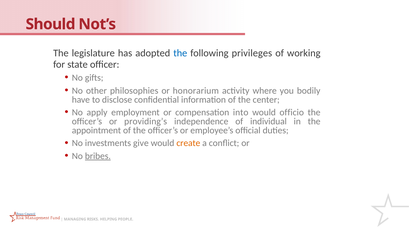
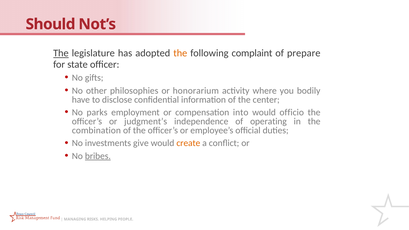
The at (61, 53) underline: none -> present
the at (180, 53) colour: blue -> orange
privileges: privileges -> complaint
working: working -> prepare
apply: apply -> parks
providing’s: providing’s -> judgment’s
individual: individual -> operating
appointment: appointment -> combination
